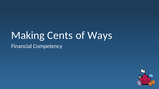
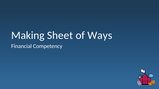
Cents: Cents -> Sheet
